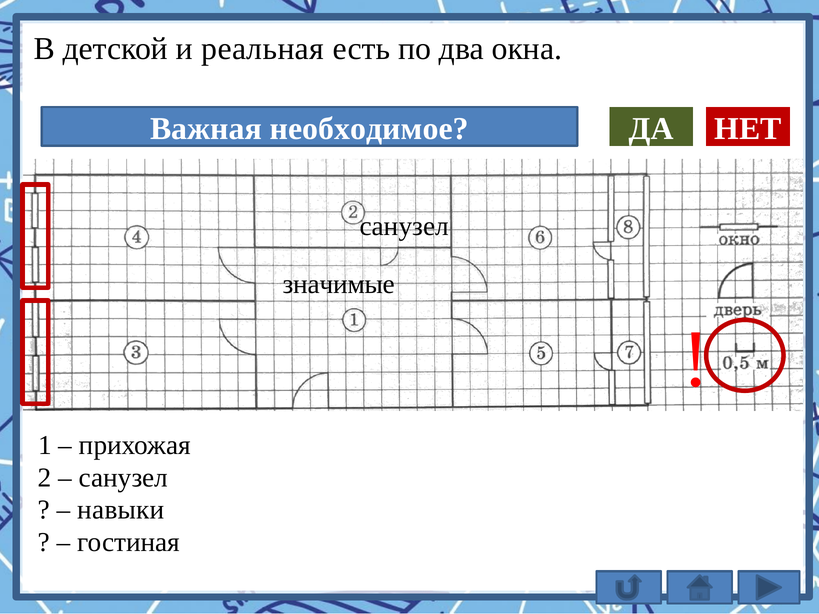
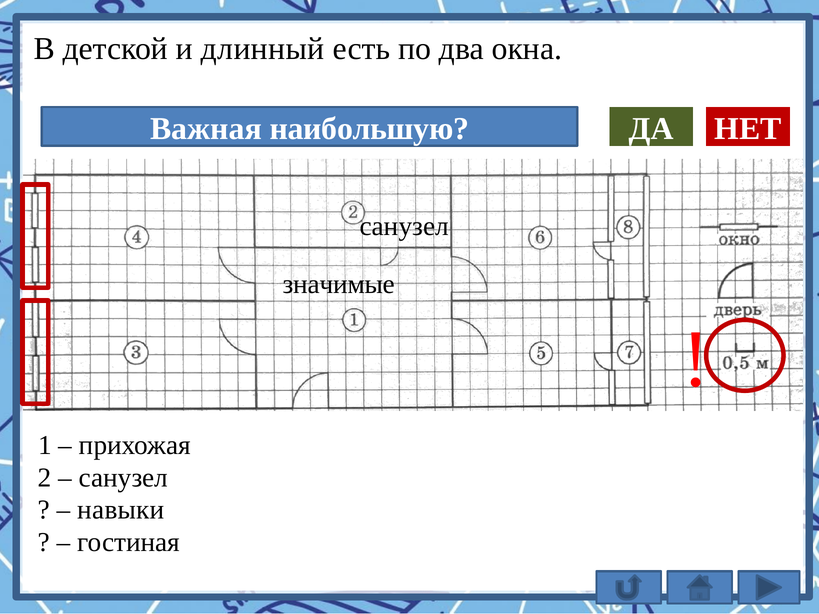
реальная: реальная -> длинный
необходимое: необходимое -> наибольшую
